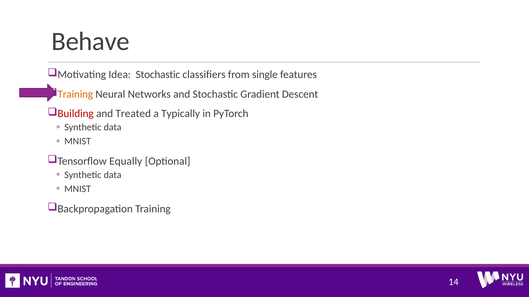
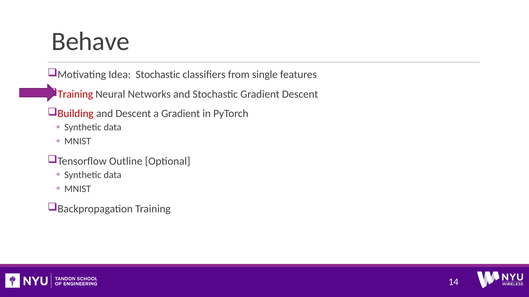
Training at (75, 94) colour: orange -> red
and Treated: Treated -> Descent
a Typically: Typically -> Gradient
Equally: Equally -> Outline
